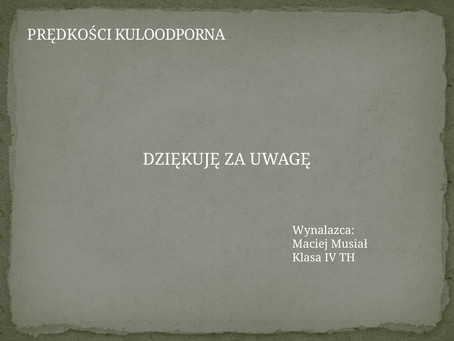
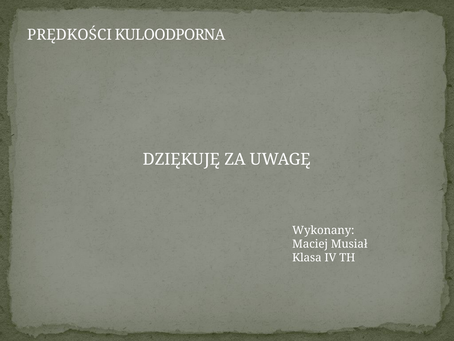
Wynalazca: Wynalazca -> Wykonany
